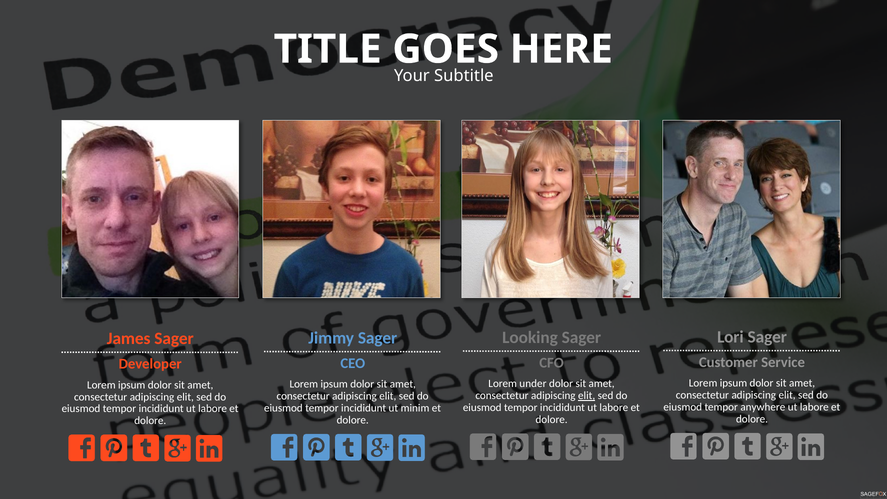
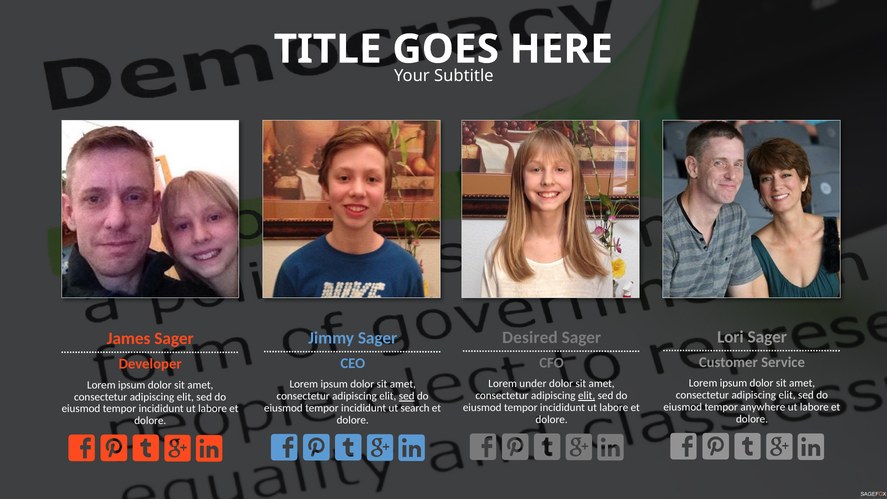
Looking: Looking -> Desired
sed at (407, 396) underline: none -> present
minim: minim -> search
